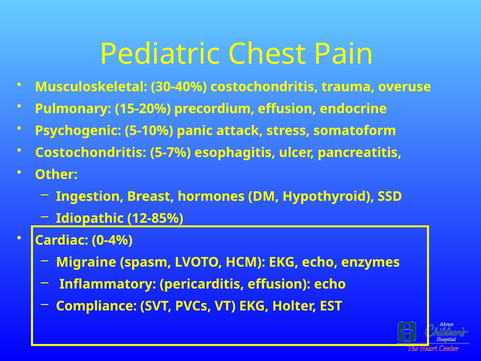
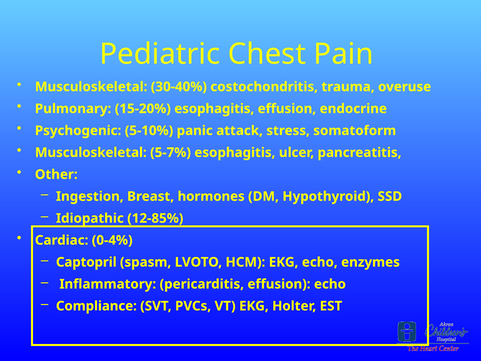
15-20% precordium: precordium -> esophagitis
Costochondritis at (91, 152): Costochondritis -> Musculoskeletal
Migraine: Migraine -> Captopril
